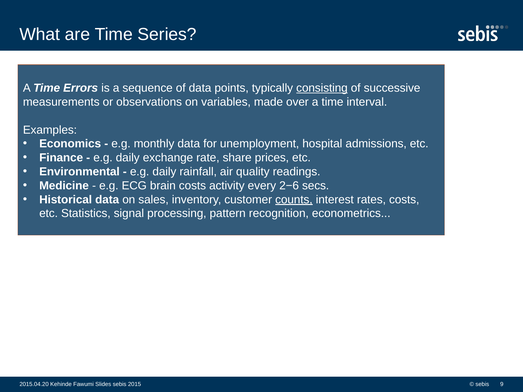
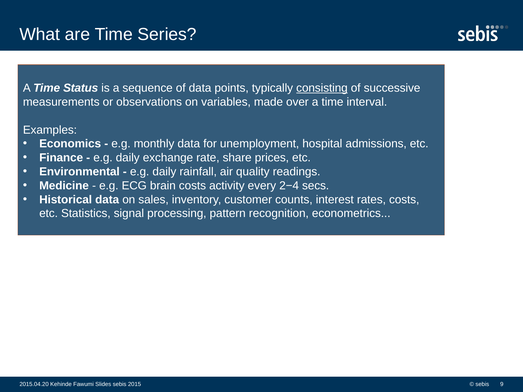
Errors: Errors -> Status
2−6: 2−6 -> 2−4
counts underline: present -> none
